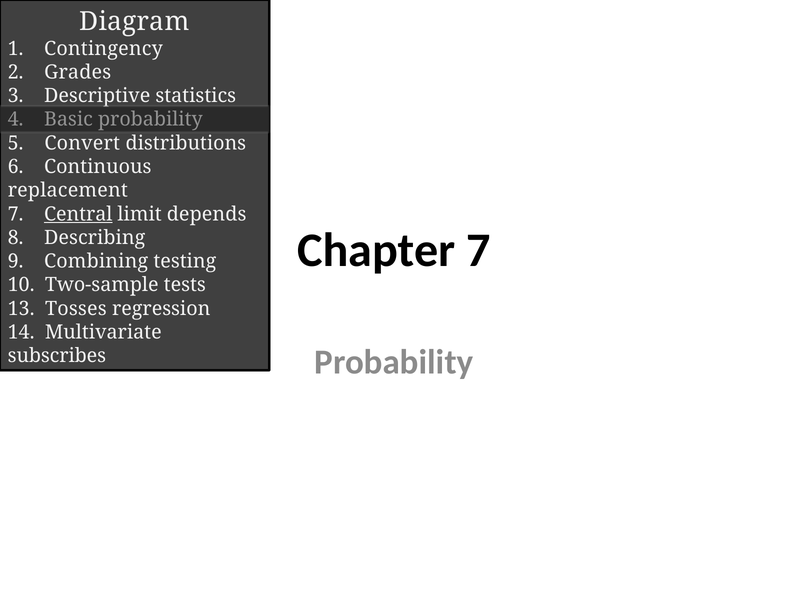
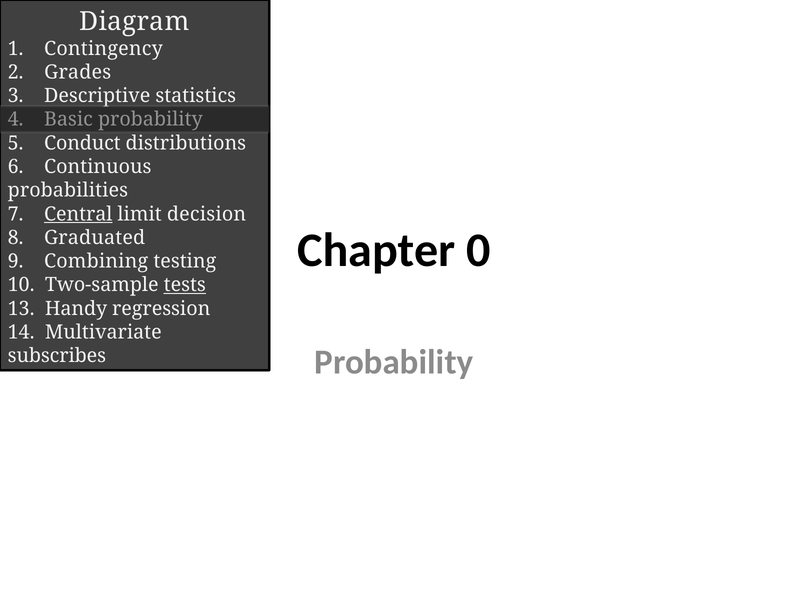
Convert: Convert -> Conduct
replacement: replacement -> probabilities
depends: depends -> decision
Chapter 7: 7 -> 0
Describing: Describing -> Graduated
tests underline: none -> present
Tosses: Tosses -> Handy
